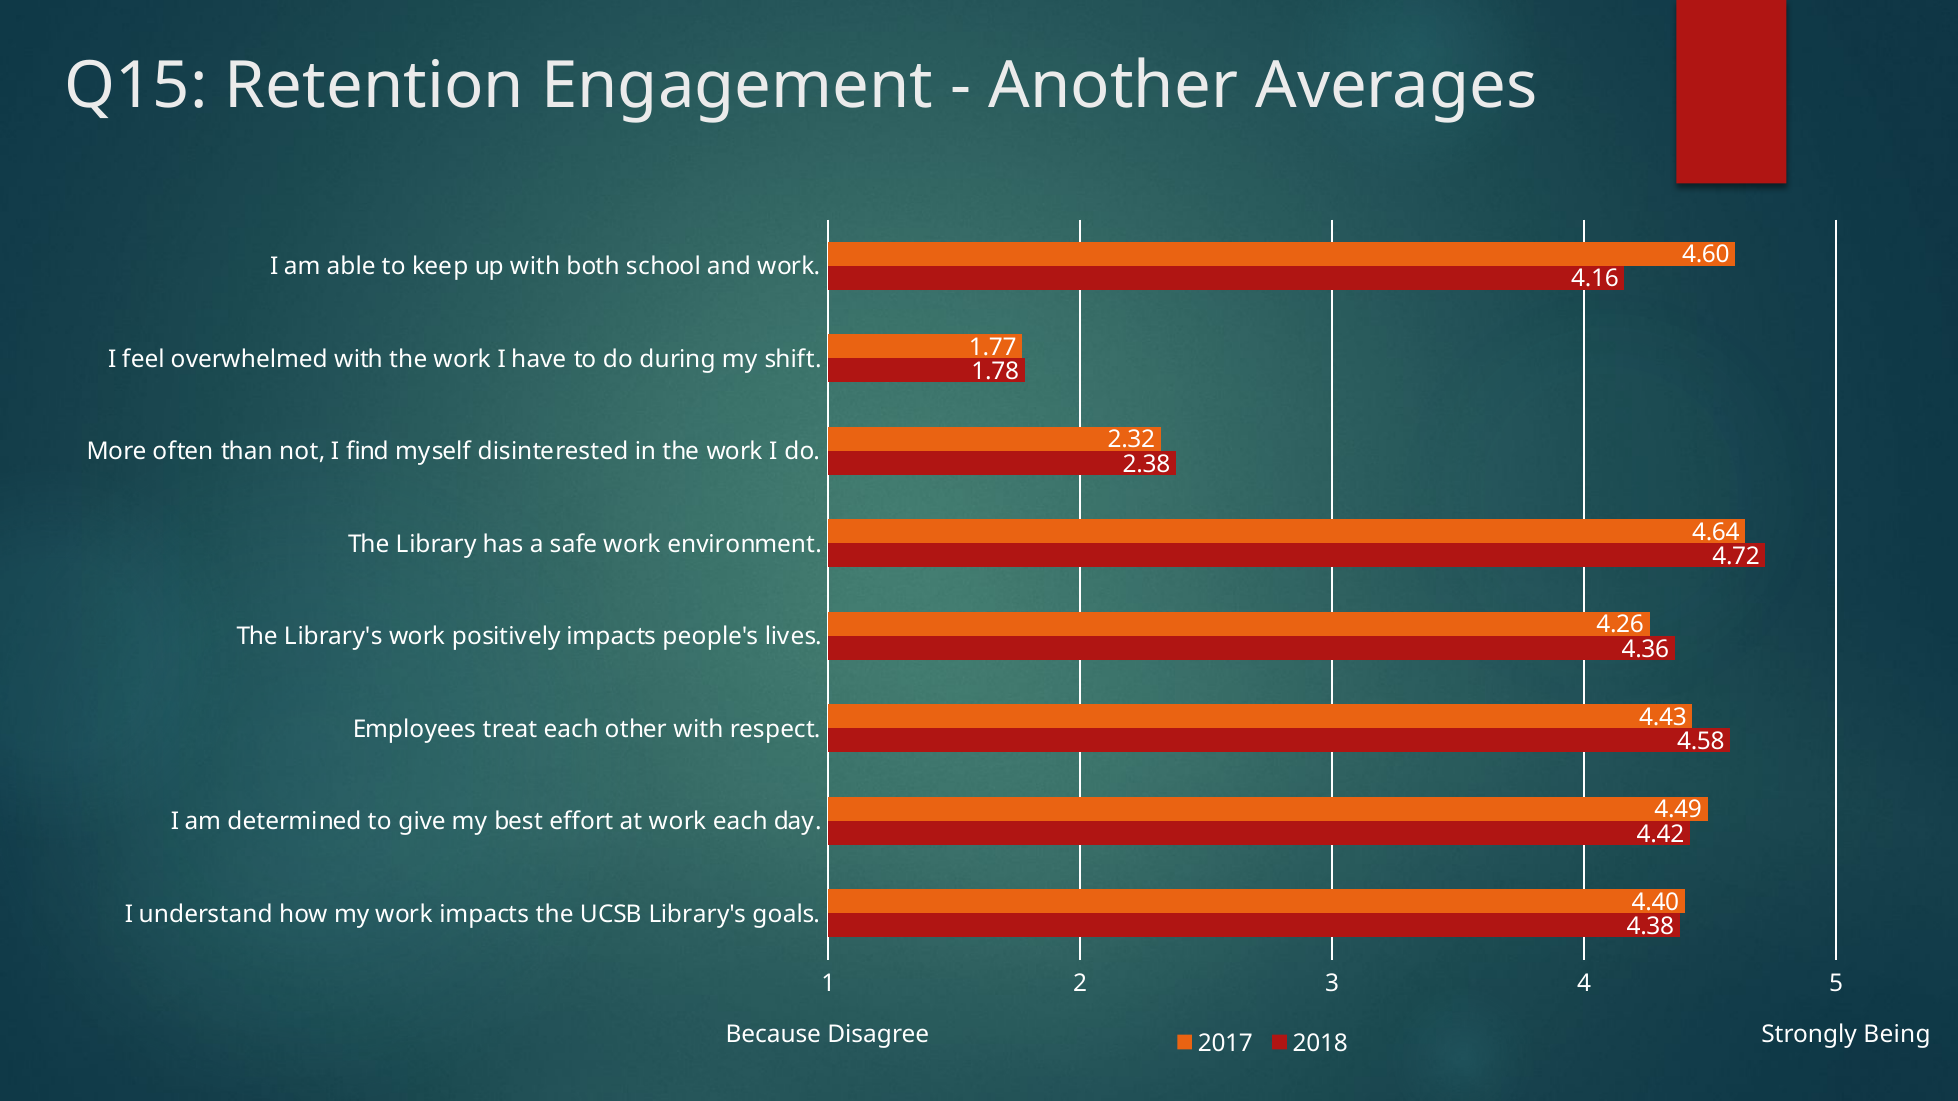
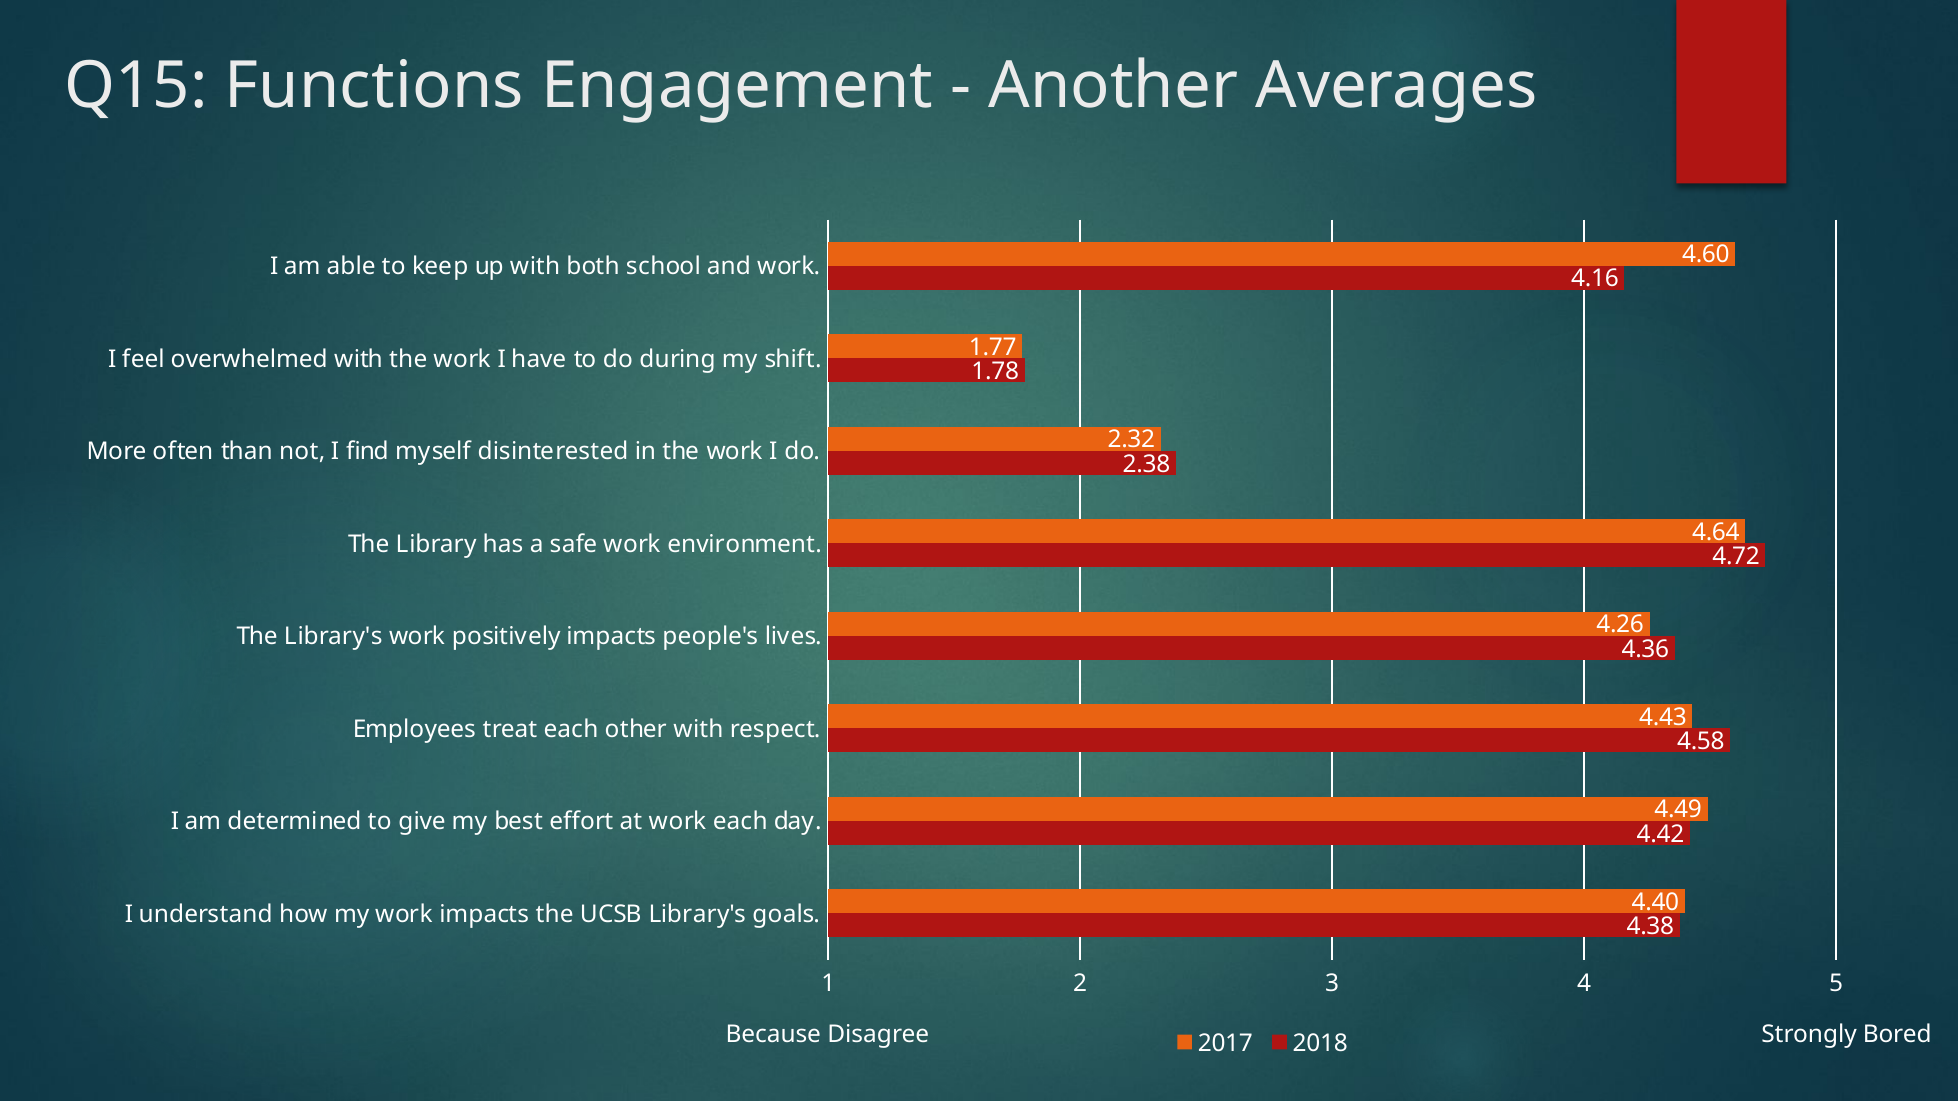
Retention: Retention -> Functions
Being: Being -> Bored
